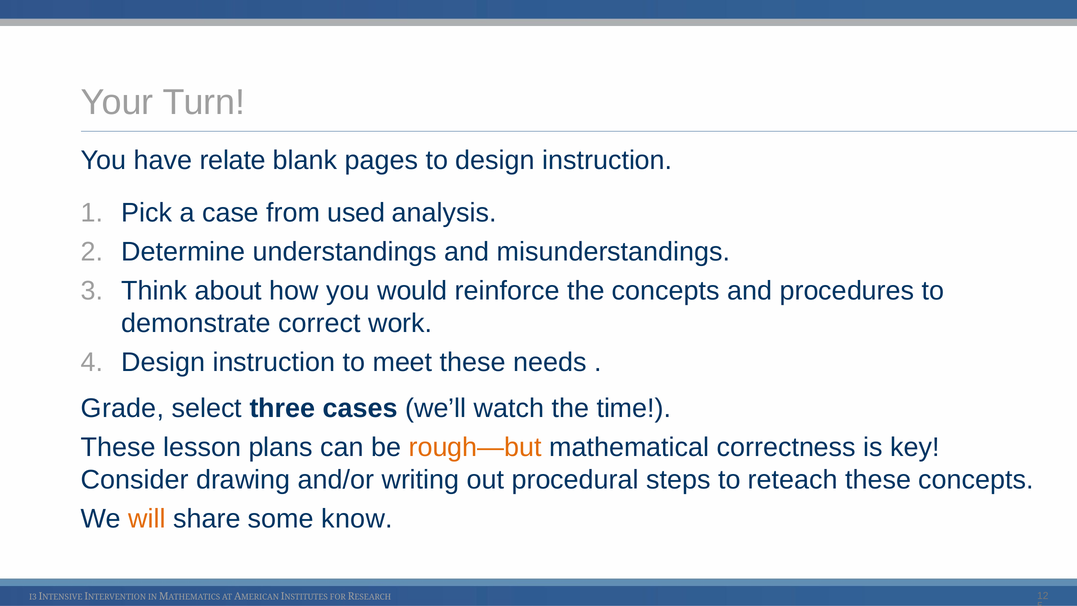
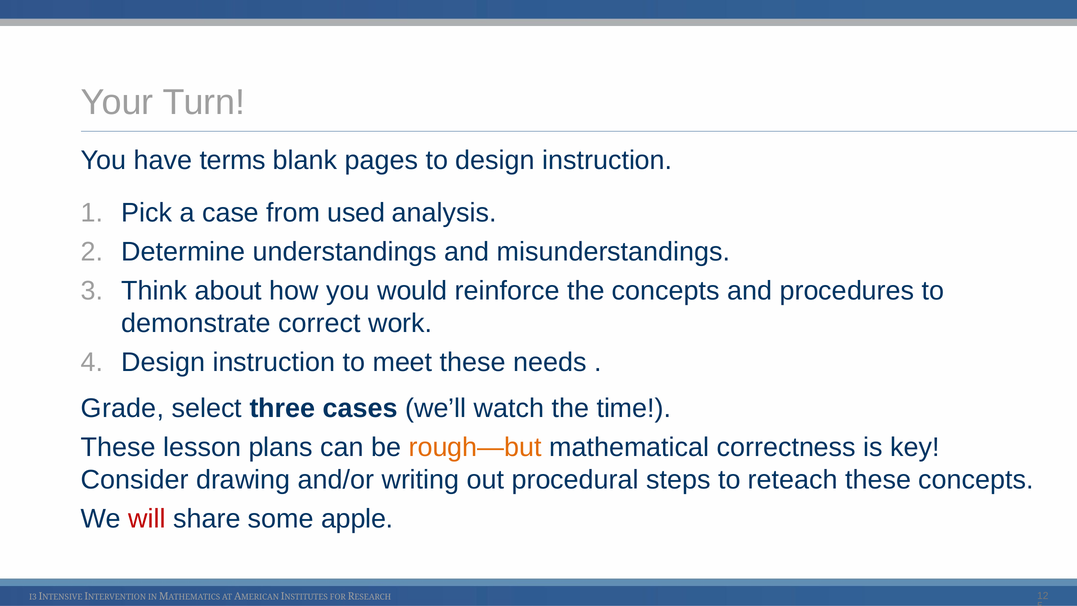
relate: relate -> terms
will colour: orange -> red
know: know -> apple
